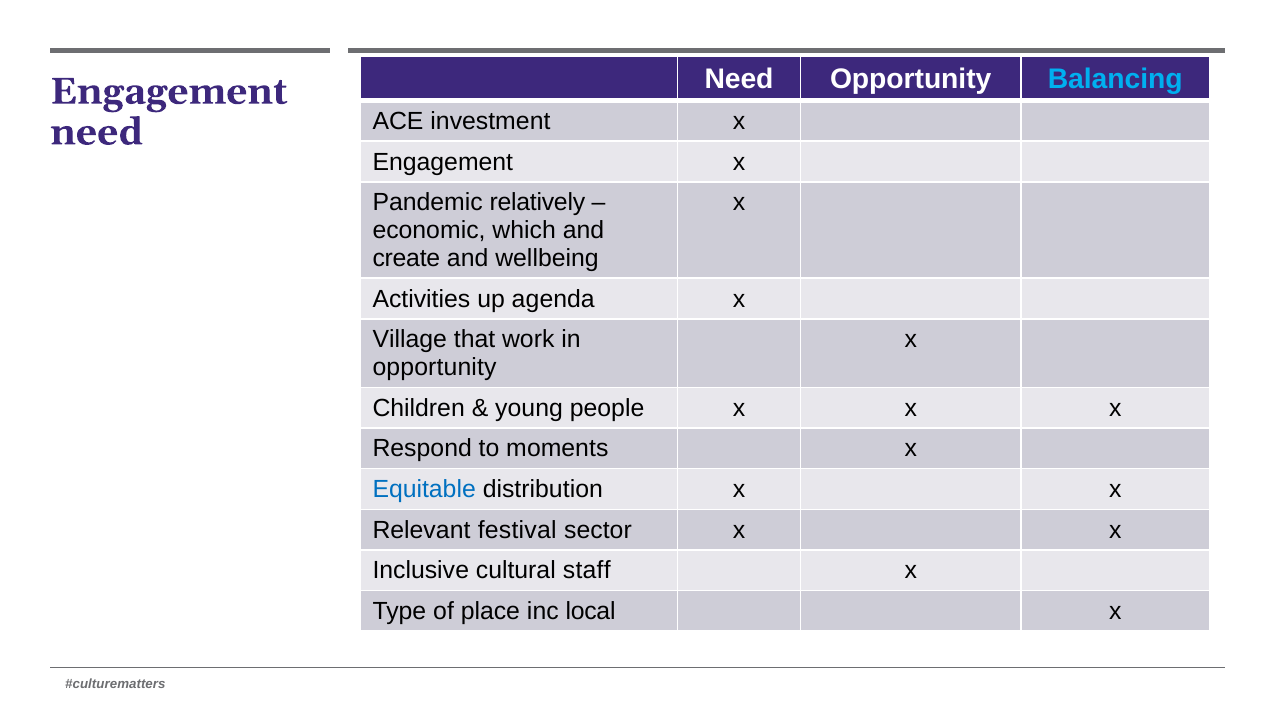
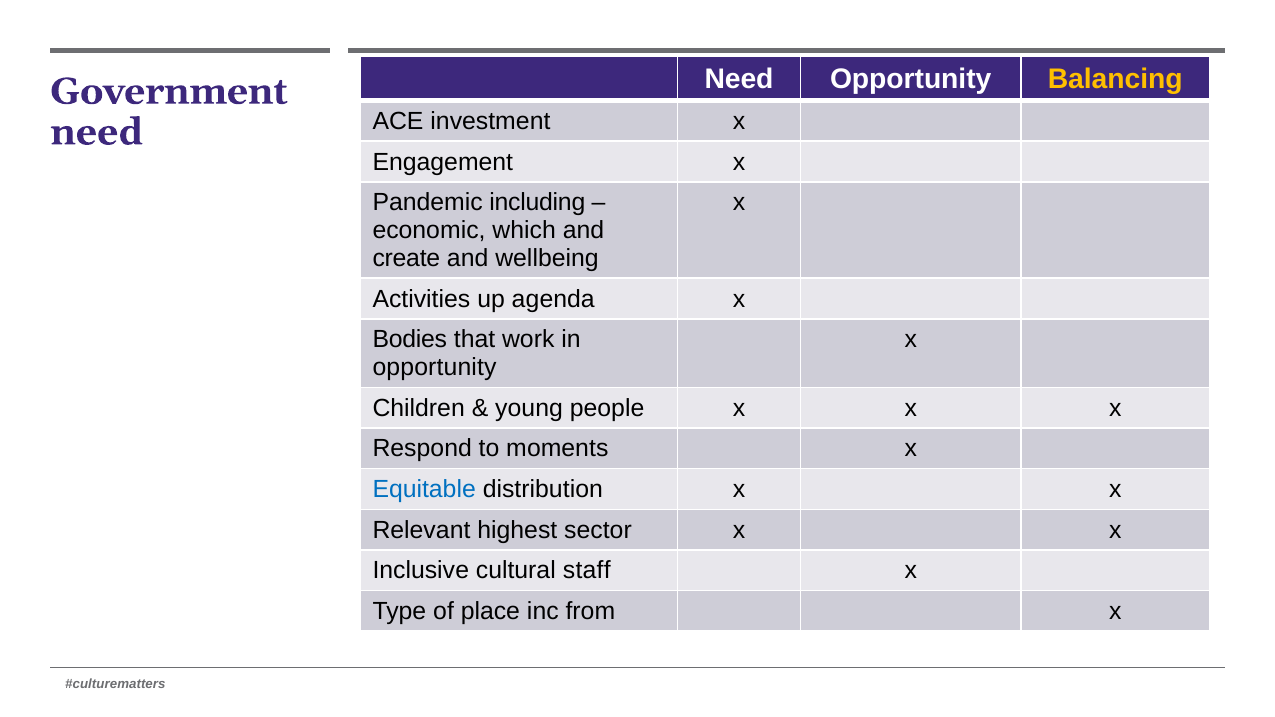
Balancing colour: light blue -> yellow
Engagement at (169, 91): Engagement -> Government
relatively: relatively -> including
Village: Village -> Bodies
festival: festival -> highest
local: local -> from
